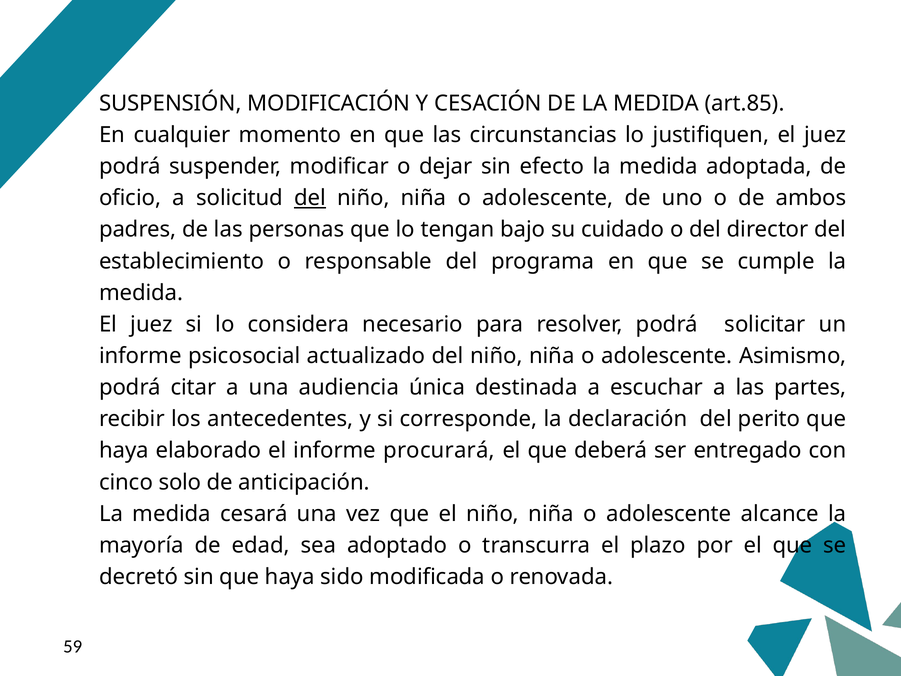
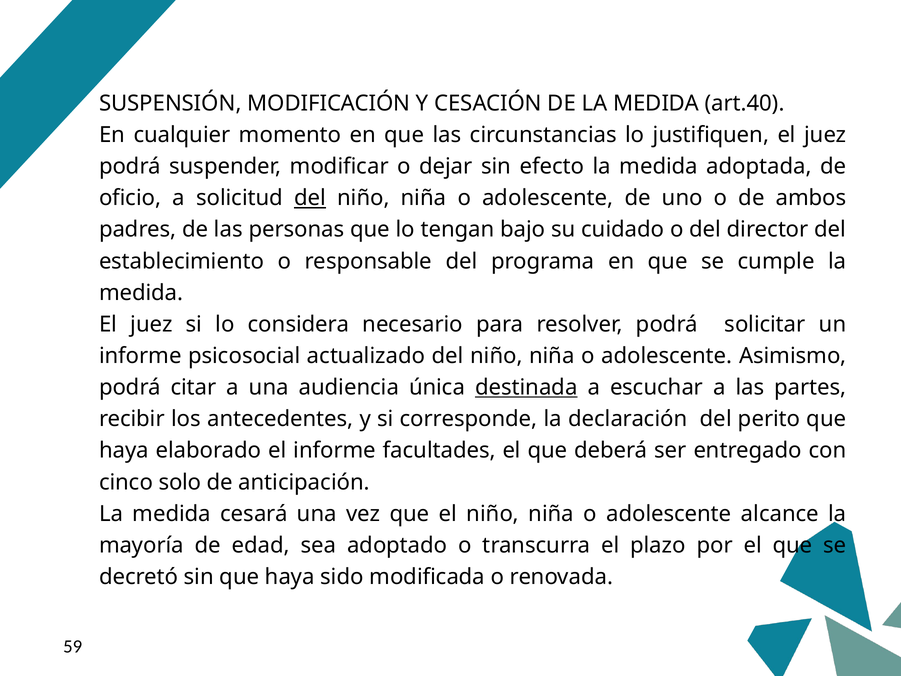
art.85: art.85 -> art.40
destinada underline: none -> present
procurará: procurará -> facultades
